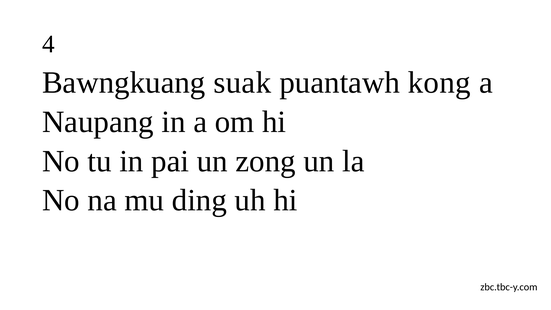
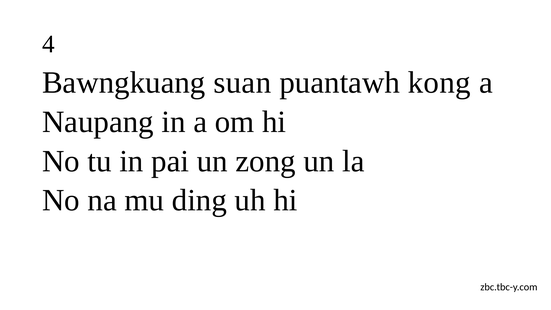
suak: suak -> suan
